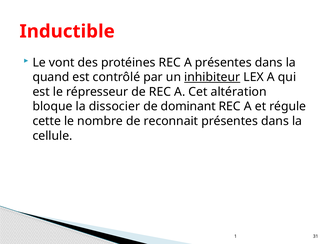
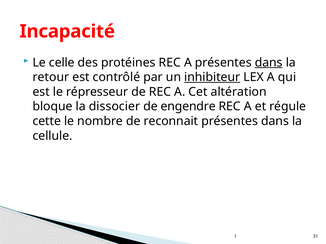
Inductible: Inductible -> Incapacité
vont: vont -> celle
dans at (269, 63) underline: none -> present
quand: quand -> retour
dominant: dominant -> engendre
